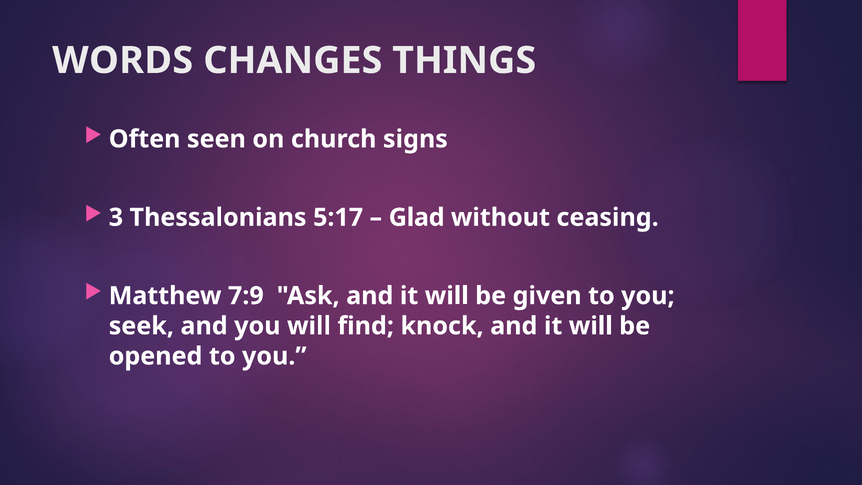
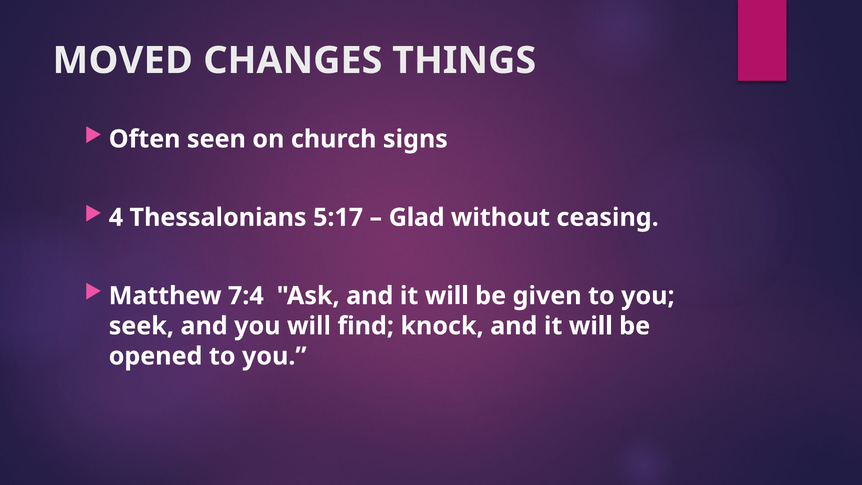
WORDS: WORDS -> MOVED
3: 3 -> 4
7:9: 7:9 -> 7:4
